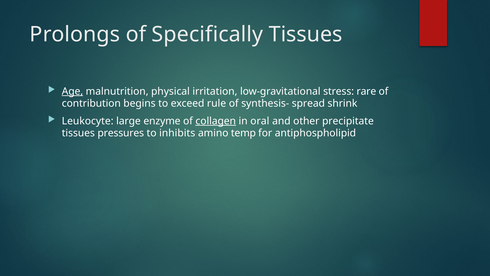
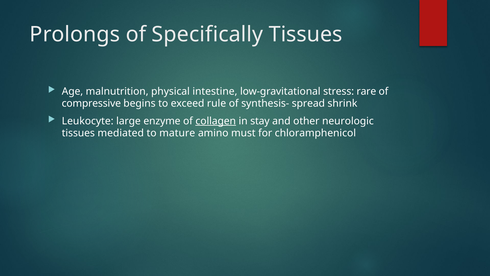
Age underline: present -> none
irritation: irritation -> intestine
contribution: contribution -> compressive
oral: oral -> stay
precipitate: precipitate -> neurologic
pressures: pressures -> mediated
inhibits: inhibits -> mature
temp: temp -> must
antiphospholipid: antiphospholipid -> chloramphenicol
